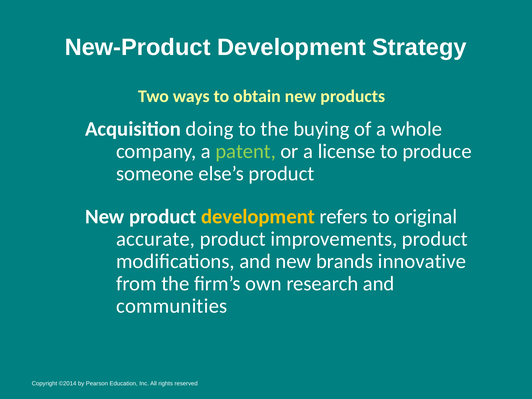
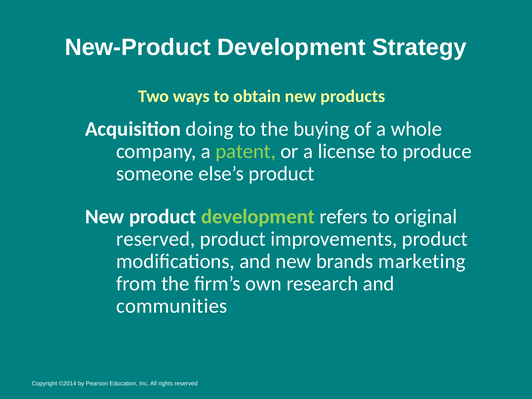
development at (258, 217) colour: yellow -> light green
accurate at (156, 239): accurate -> reserved
innovative: innovative -> marketing
